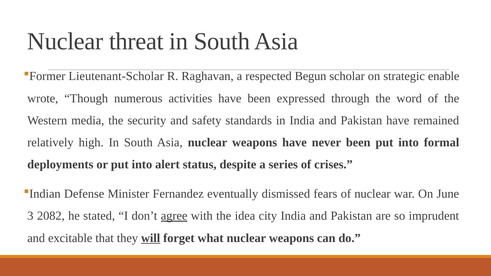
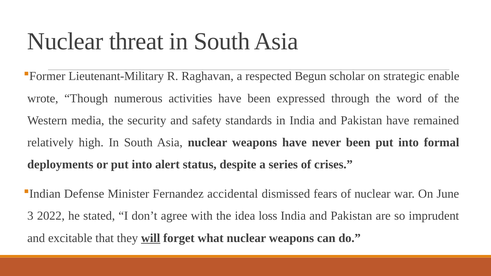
Lieutenant-Scholar: Lieutenant-Scholar -> Lieutenant-Military
eventually: eventually -> accidental
2082: 2082 -> 2022
agree underline: present -> none
city: city -> loss
